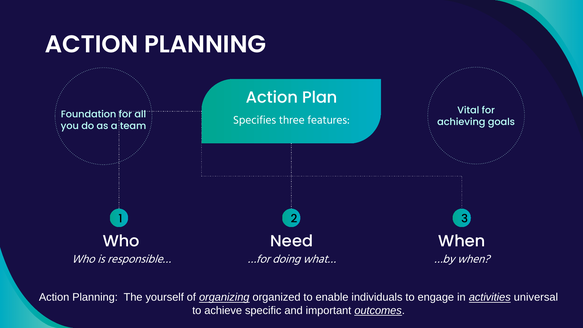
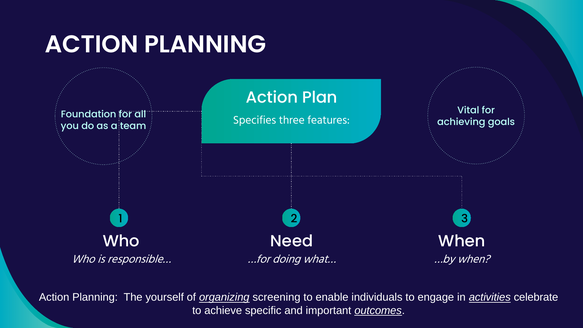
organized: organized -> screening
universal: universal -> celebrate
